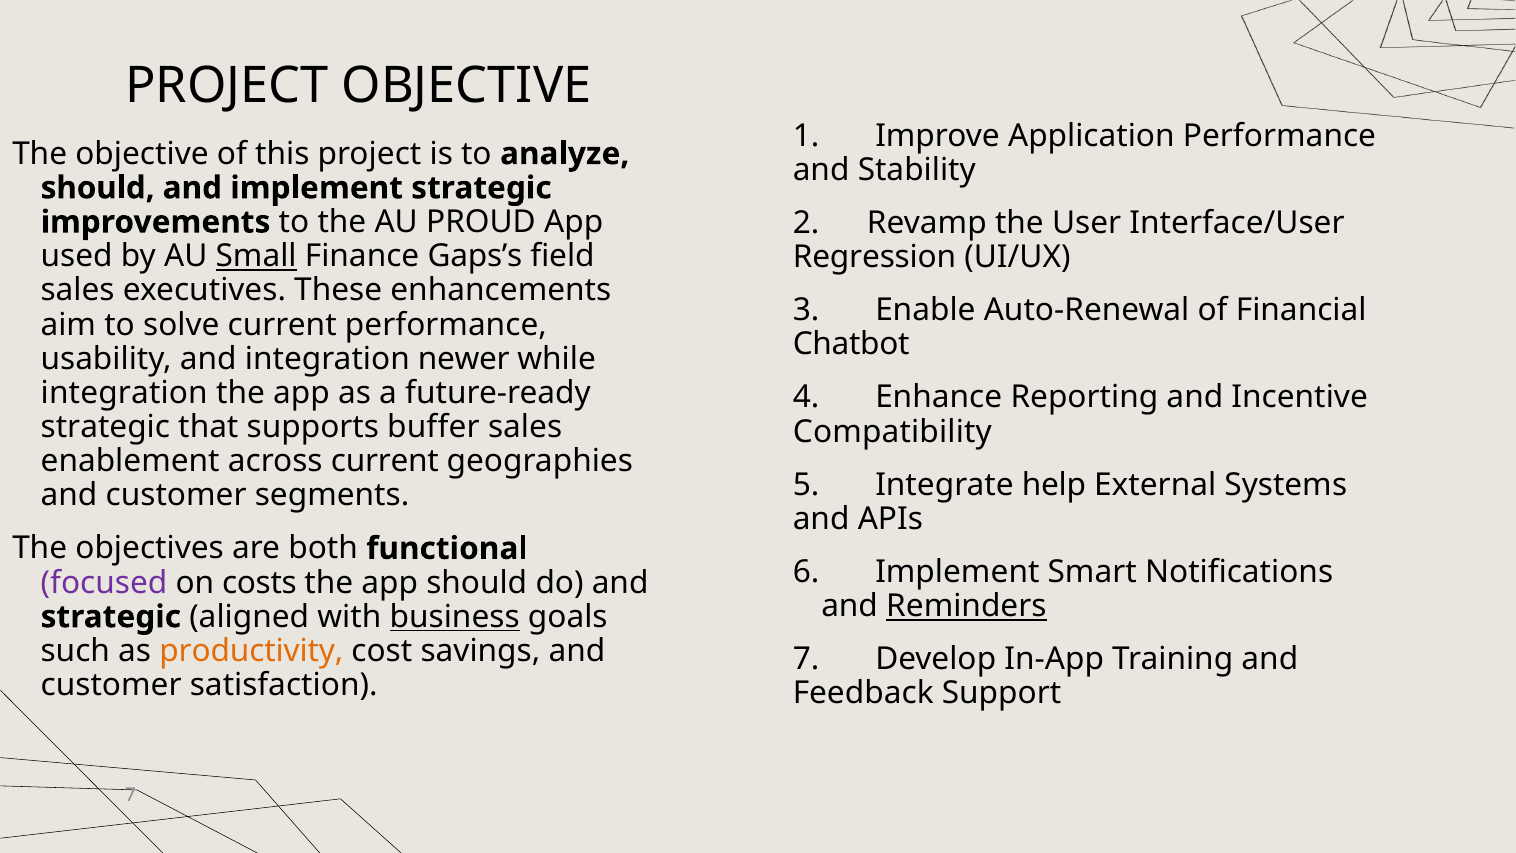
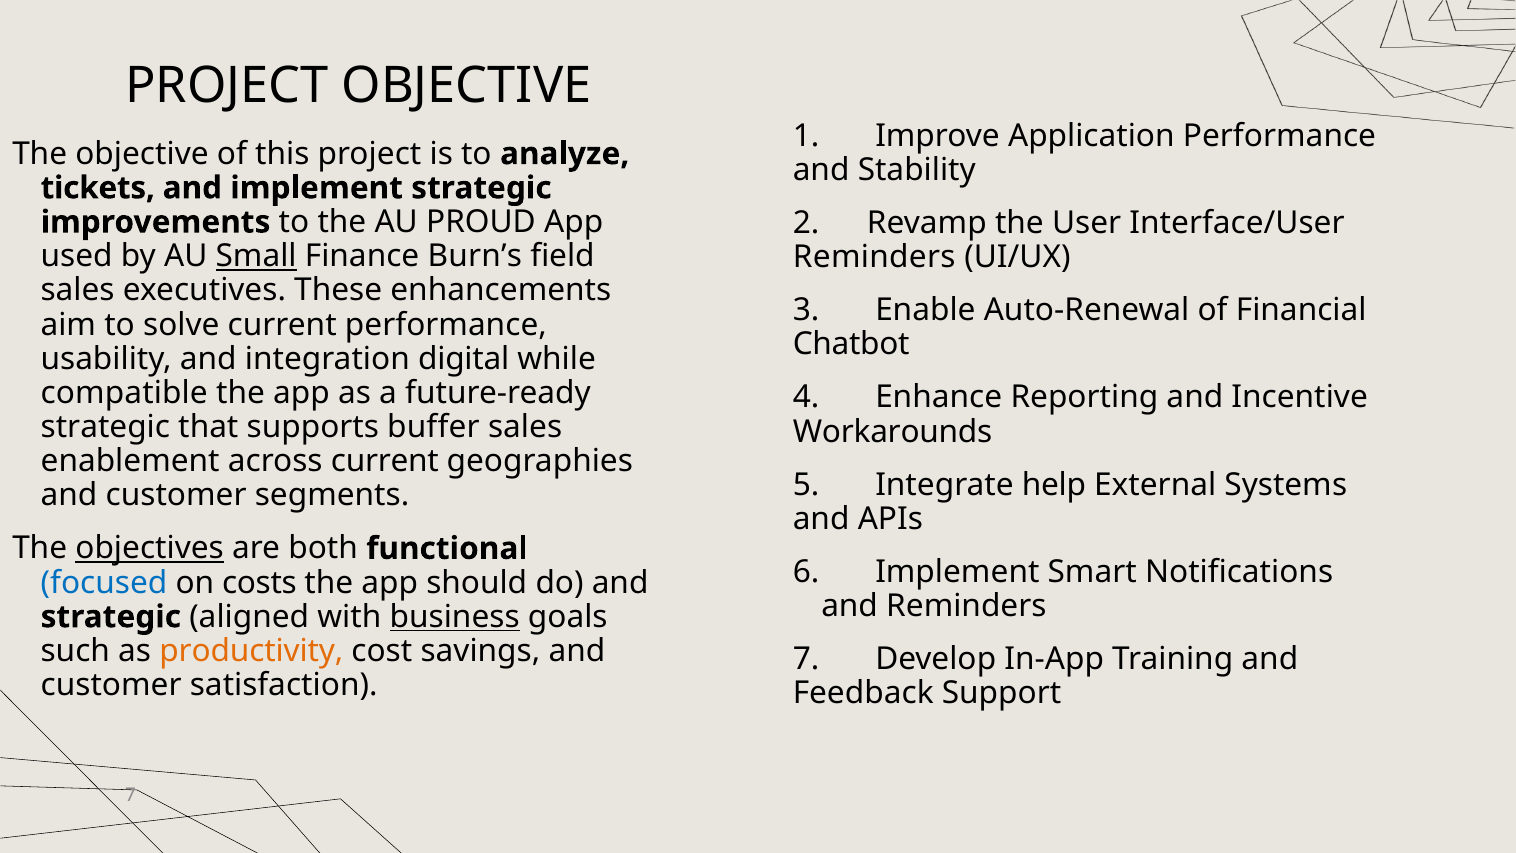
should at (98, 188): should -> tickets
Gaps’s: Gaps’s -> Burn’s
Regression at (875, 257): Regression -> Reminders
newer: newer -> digital
integration at (124, 393): integration -> compatible
Compatibility: Compatibility -> Workarounds
objectives underline: none -> present
focused colour: purple -> blue
Reminders at (966, 606) underline: present -> none
